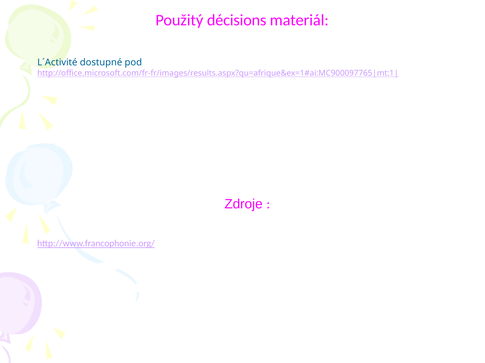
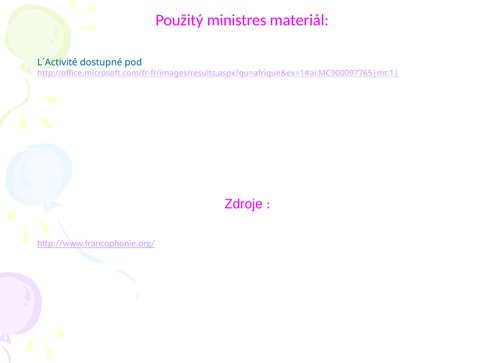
décisions: décisions -> ministres
